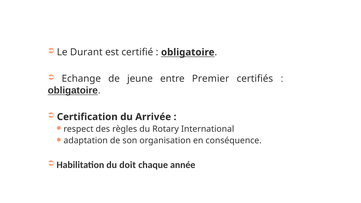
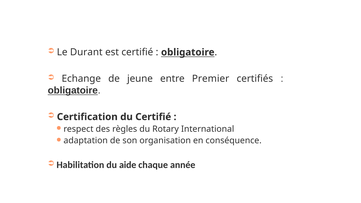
du Arrivée: Arrivée -> Certifié
doit: doit -> aide
